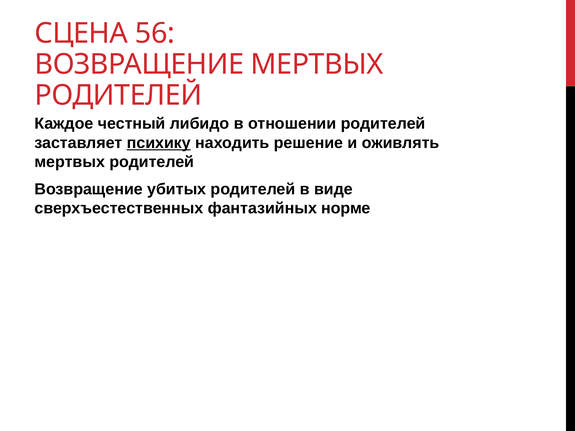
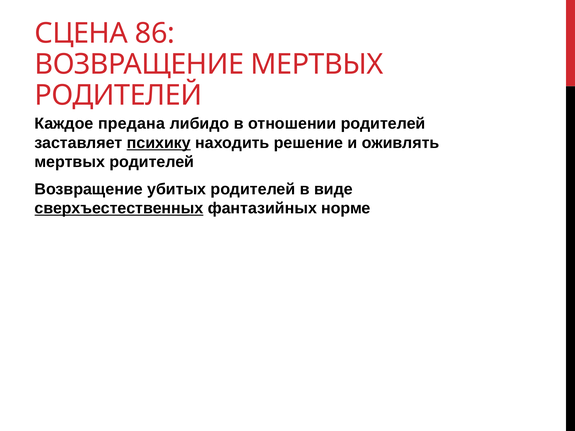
56: 56 -> 86
честный: честный -> предана
сверхъестественных underline: none -> present
